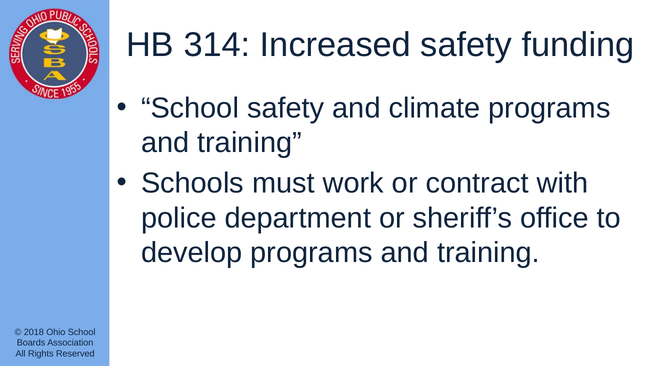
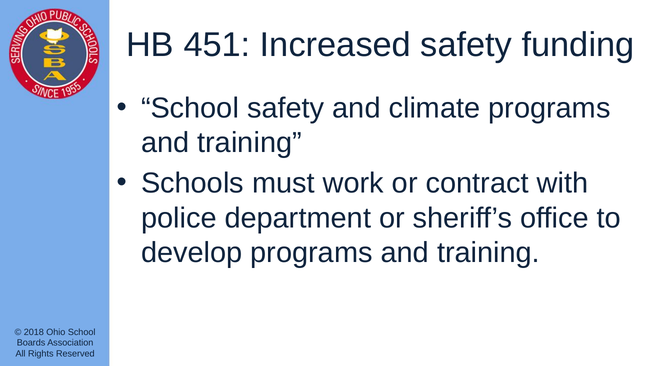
314: 314 -> 451
